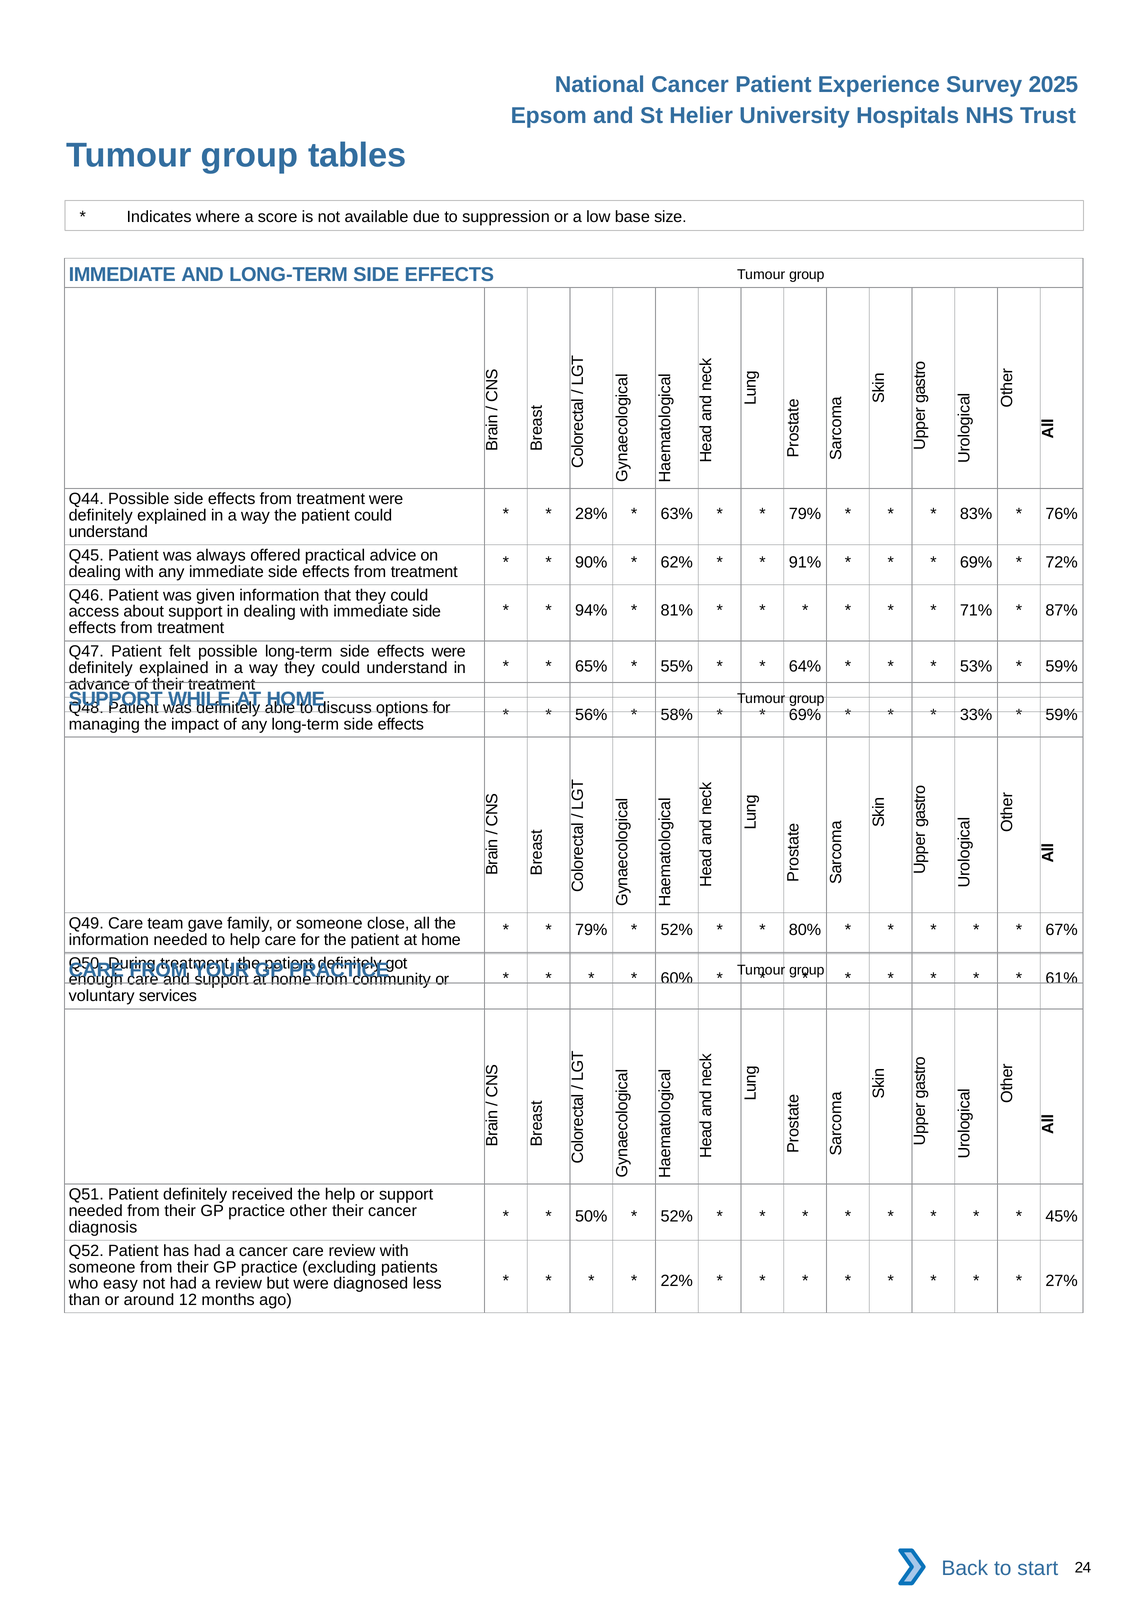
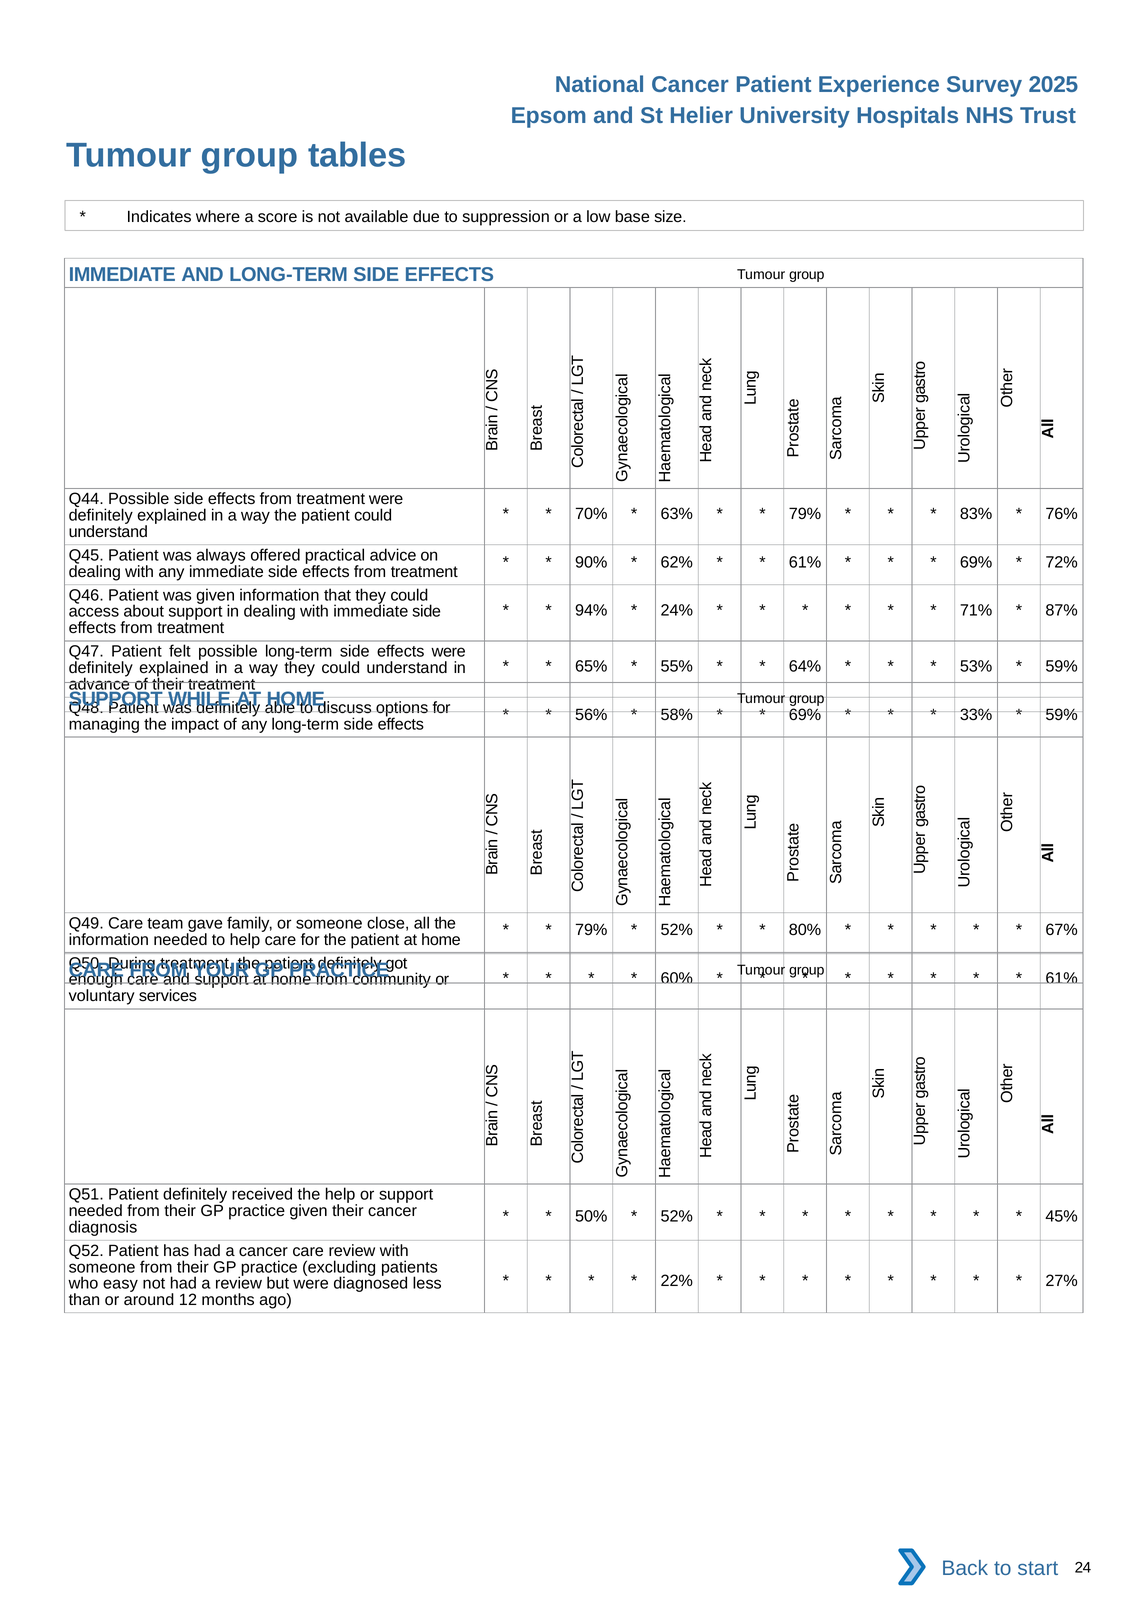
28%: 28% -> 70%
91% at (805, 562): 91% -> 61%
81%: 81% -> 24%
practice other: other -> given
